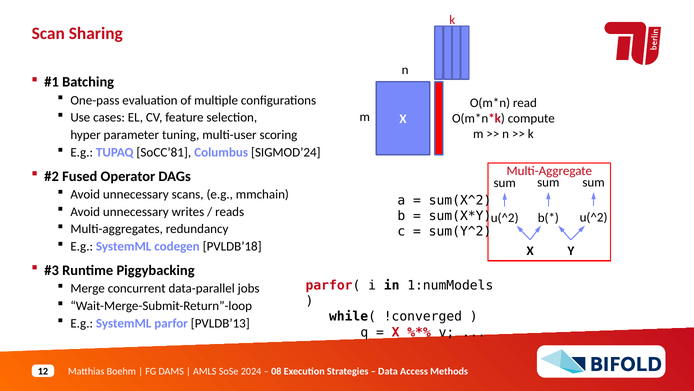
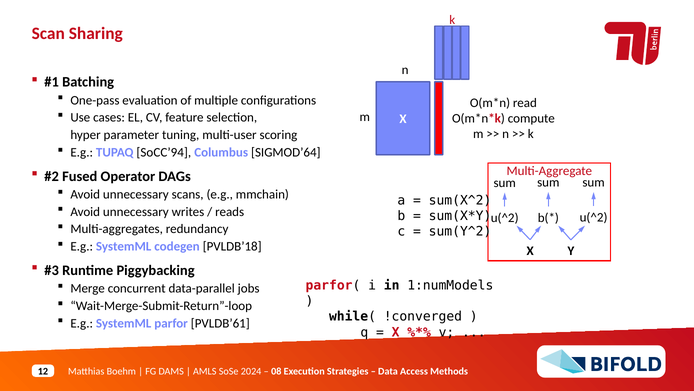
SoCC’81: SoCC’81 -> SoCC’94
SIGMOD’24: SIGMOD’24 -> SIGMOD’64
PVLDB’13: PVLDB’13 -> PVLDB’61
